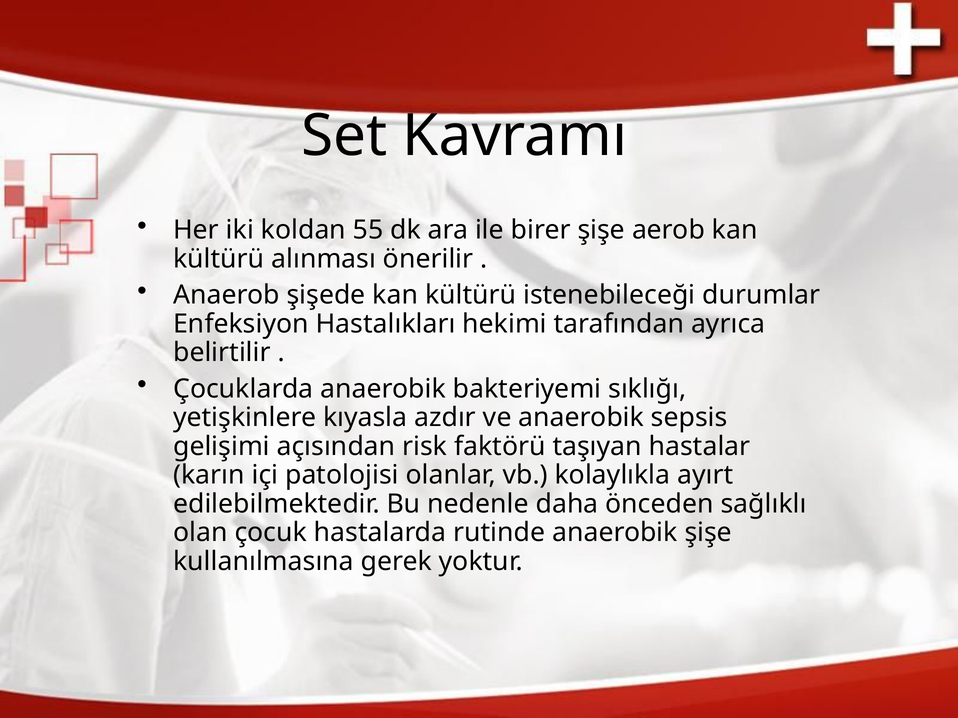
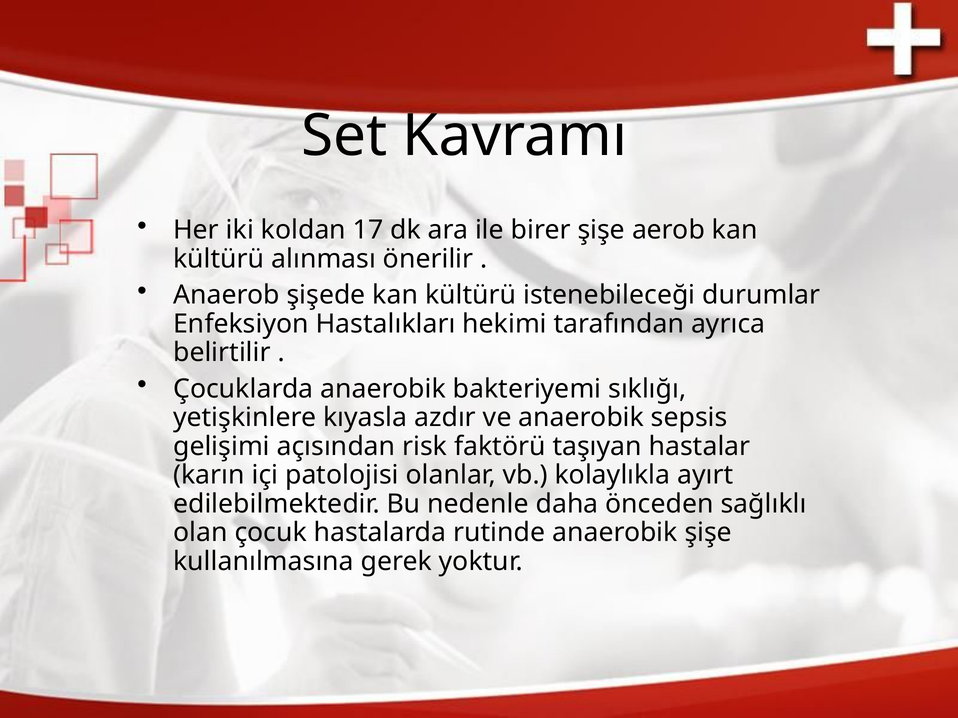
55: 55 -> 17
